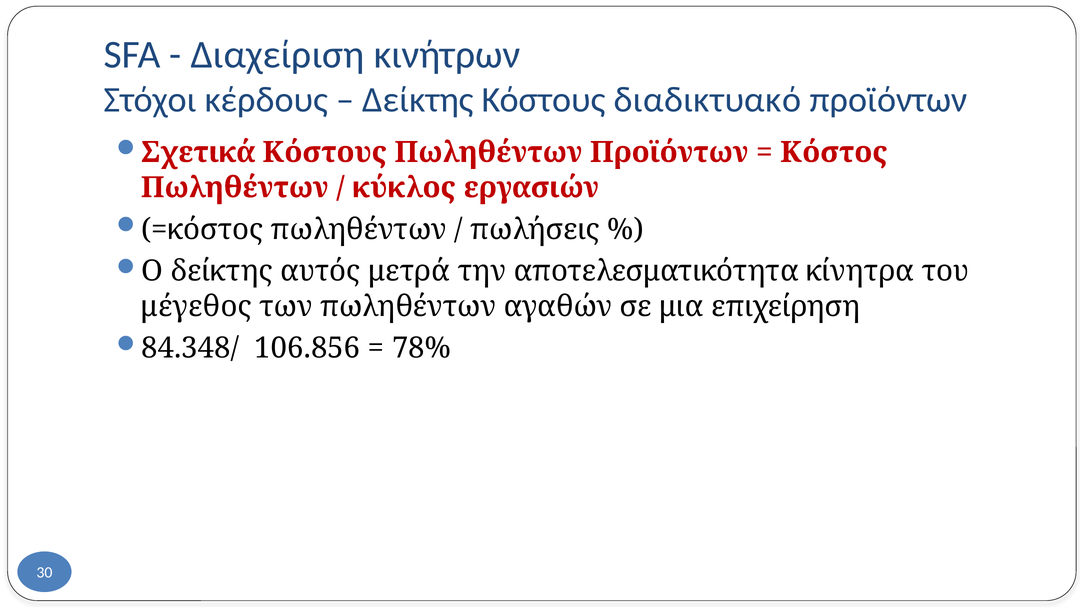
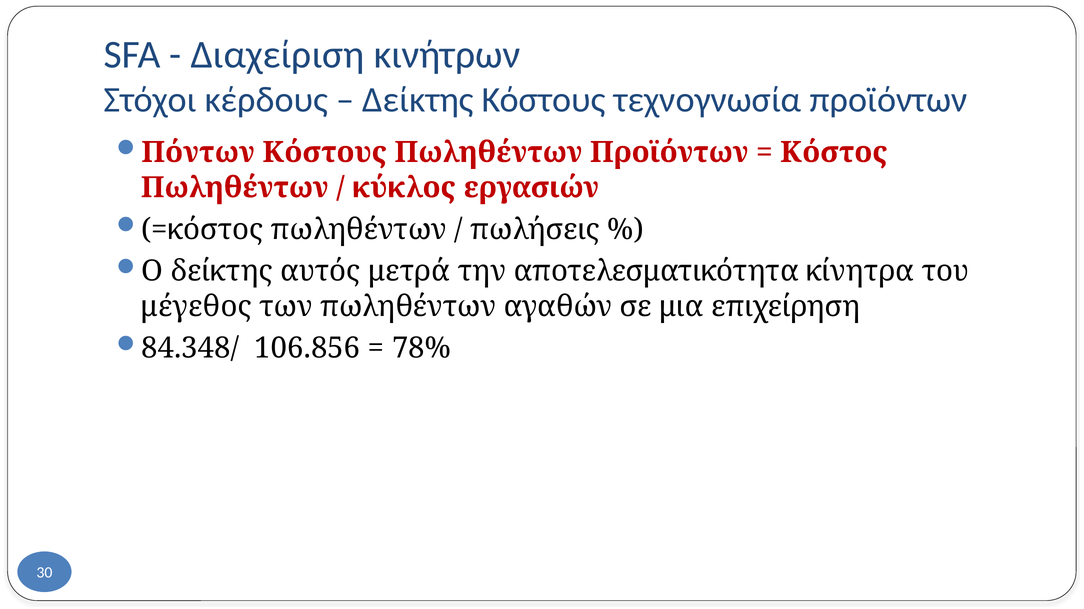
διαδικτυακό: διαδικτυακό -> τεχνογνωσία
Σχετικά: Σχετικά -> Πόντων
